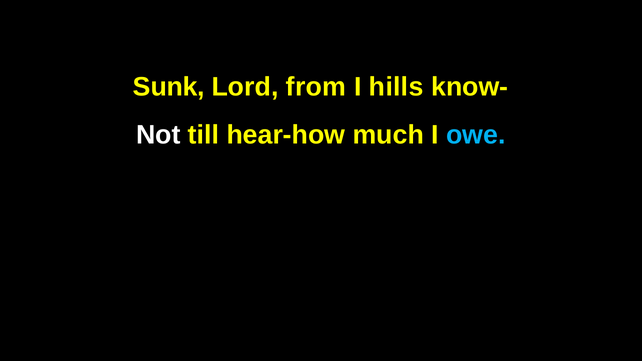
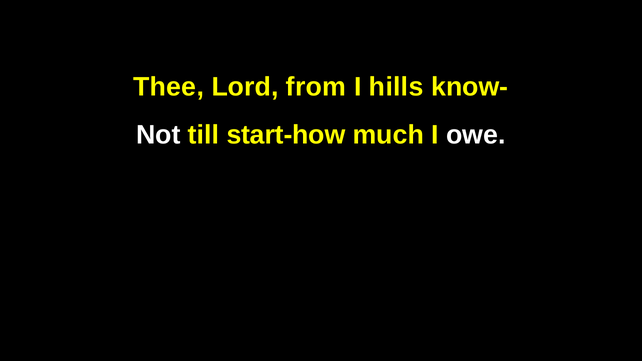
Sunk: Sunk -> Thee
hear-how: hear-how -> start-how
owe colour: light blue -> white
